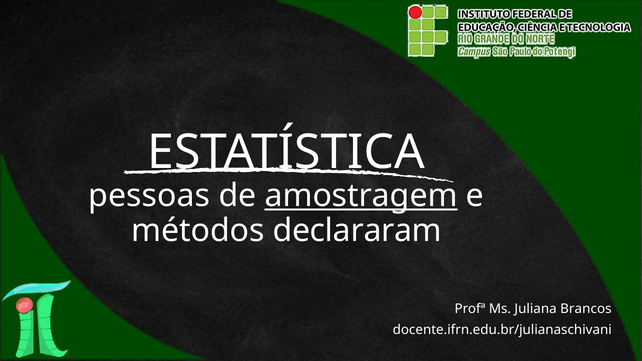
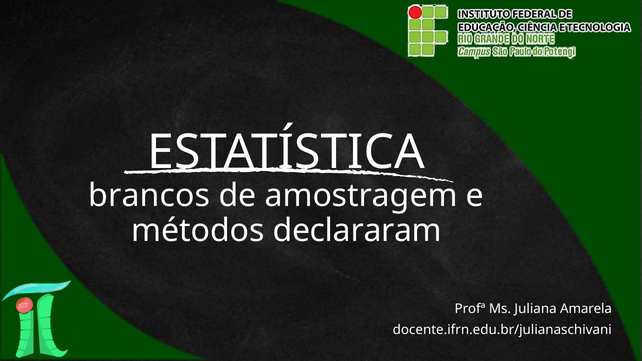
pessoas: pessoas -> brancos
amostragem underline: present -> none
Brancos: Brancos -> Amarela
